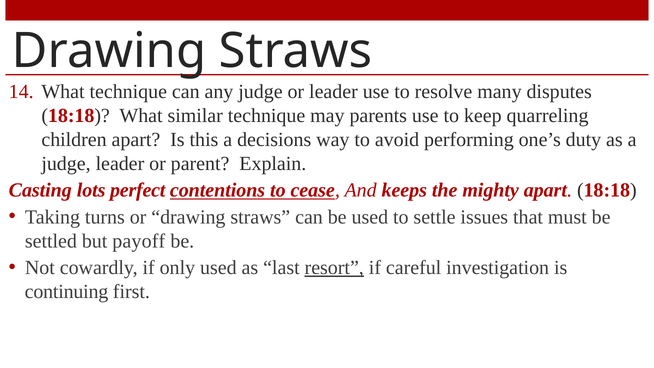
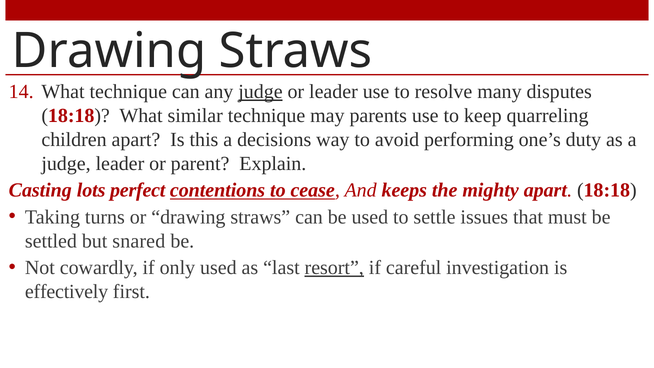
judge at (260, 92) underline: none -> present
payoff: payoff -> snared
continuing: continuing -> effectively
